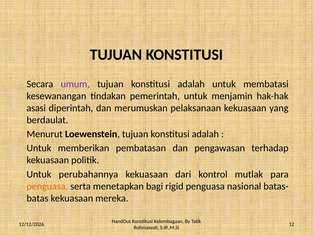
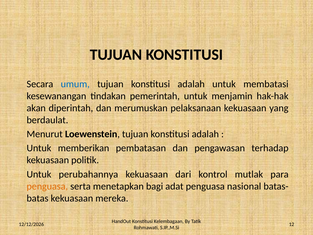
umum colour: purple -> blue
asasi: asasi -> akan
rigid: rigid -> adat
